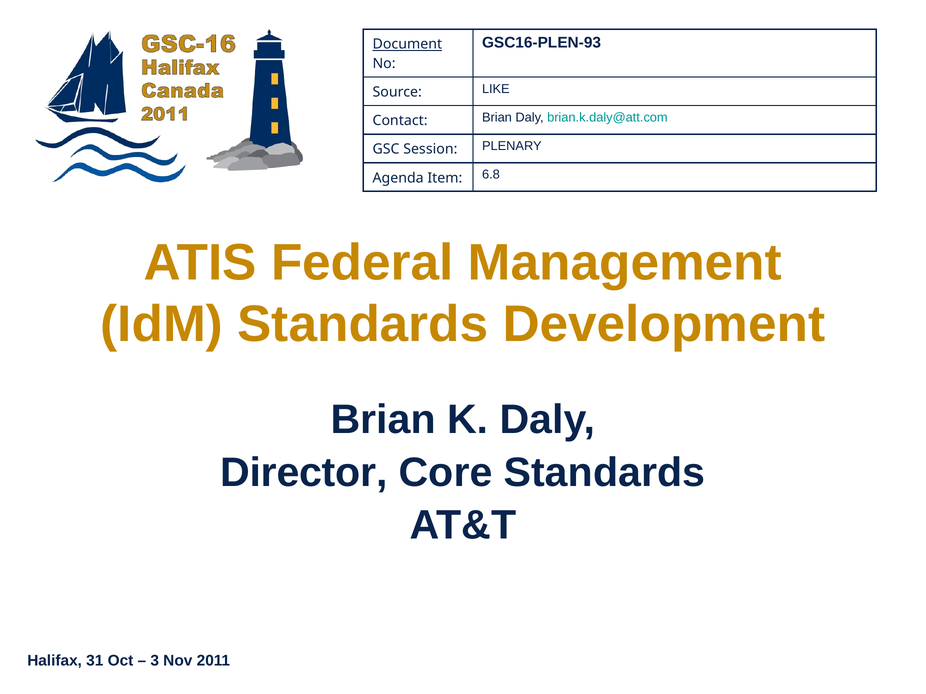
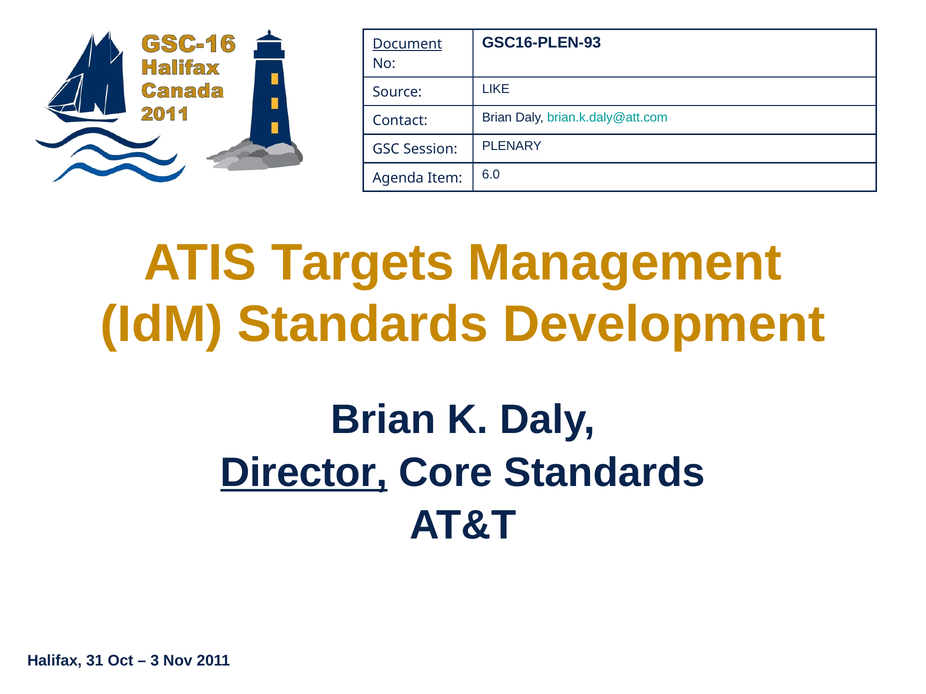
6.8: 6.8 -> 6.0
Federal: Federal -> Targets
Director underline: none -> present
